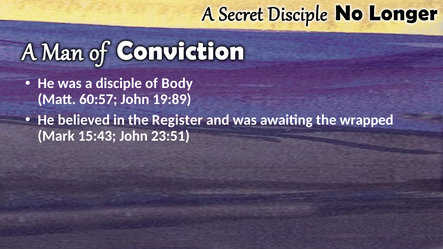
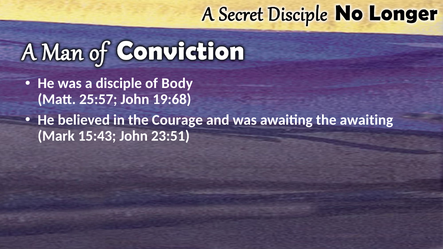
60:57: 60:57 -> 25:57
19:89: 19:89 -> 19:68
Register: Register -> Courage
the wrapped: wrapped -> awaiting
